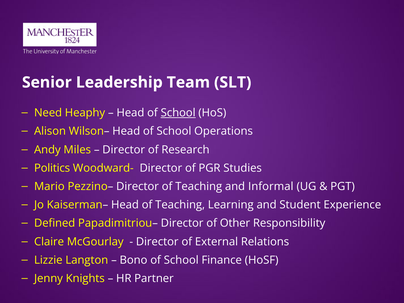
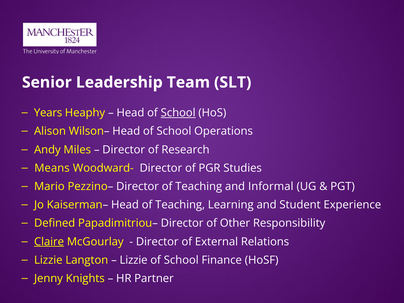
Need: Need -> Years
Politics: Politics -> Means
Claire underline: none -> present
Bono at (134, 260): Bono -> Lizzie
